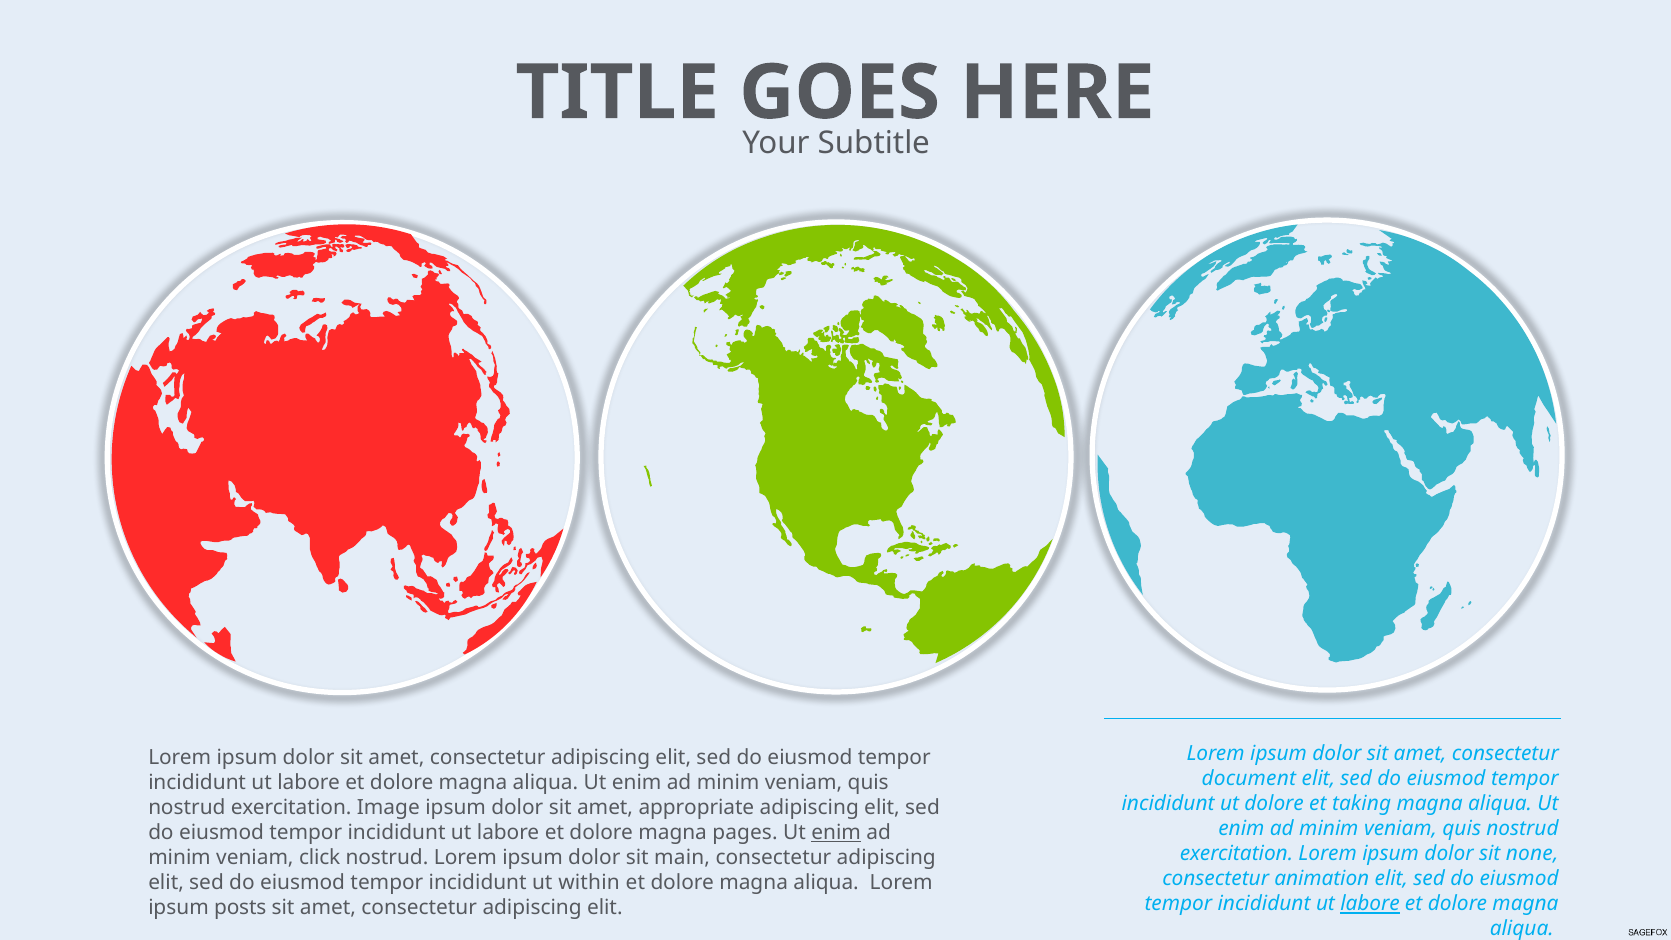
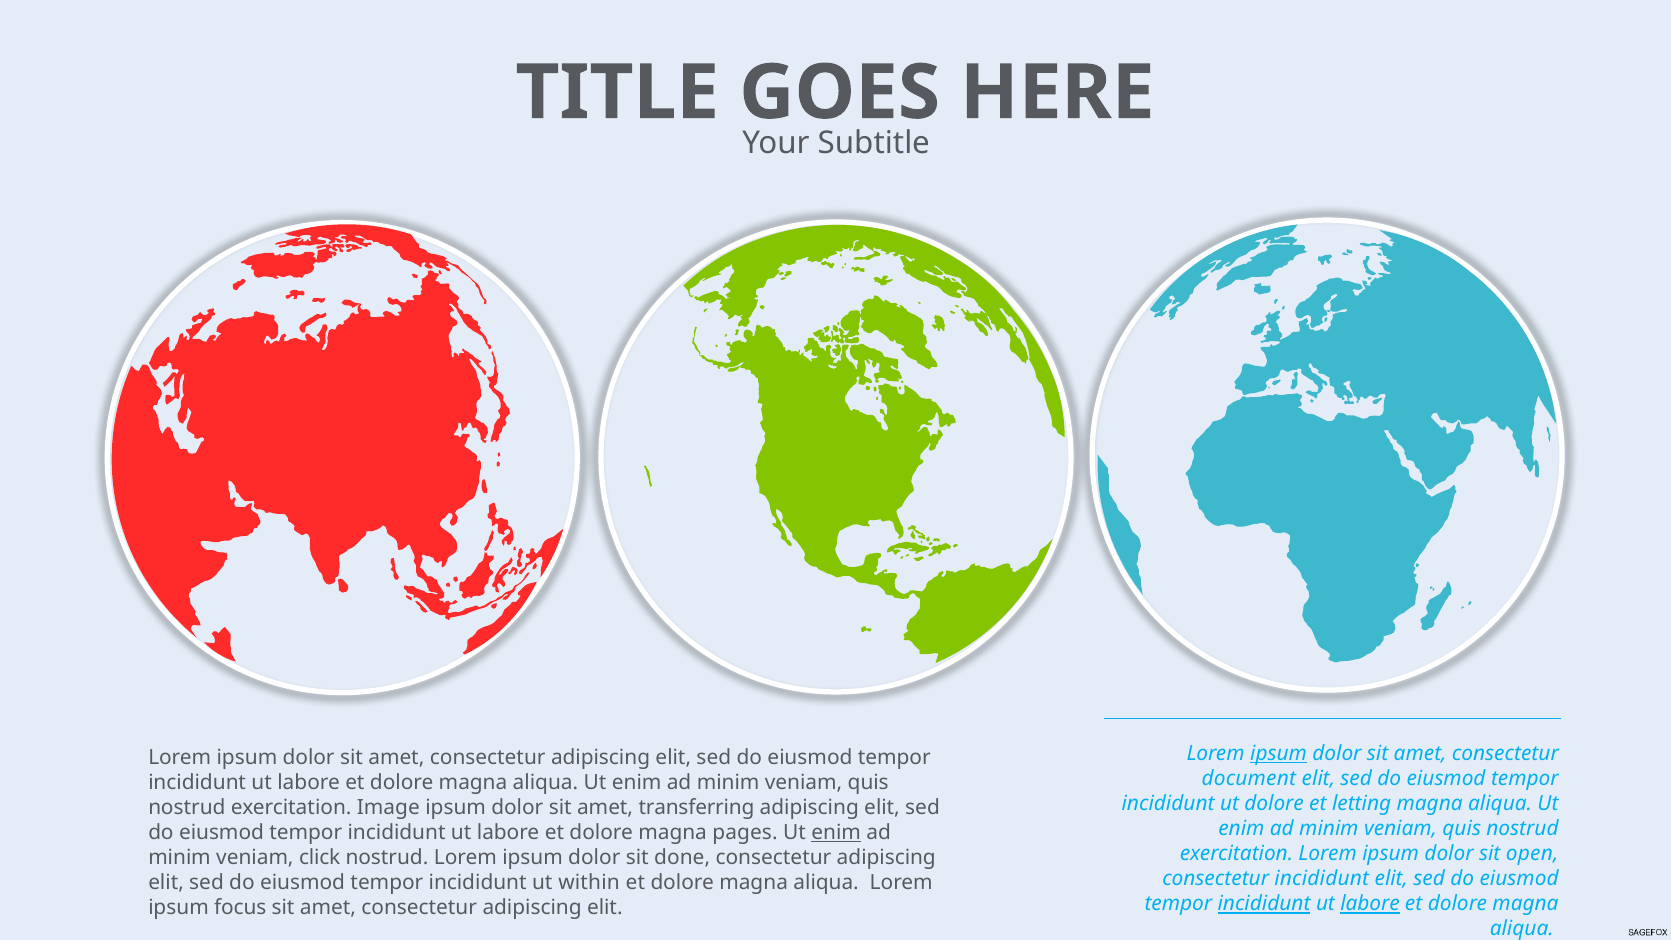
ipsum at (1279, 753) underline: none -> present
taking: taking -> letting
appropriate: appropriate -> transferring
none: none -> open
main: main -> done
consectetur animation: animation -> incididunt
incididunt at (1264, 904) underline: none -> present
posts: posts -> focus
